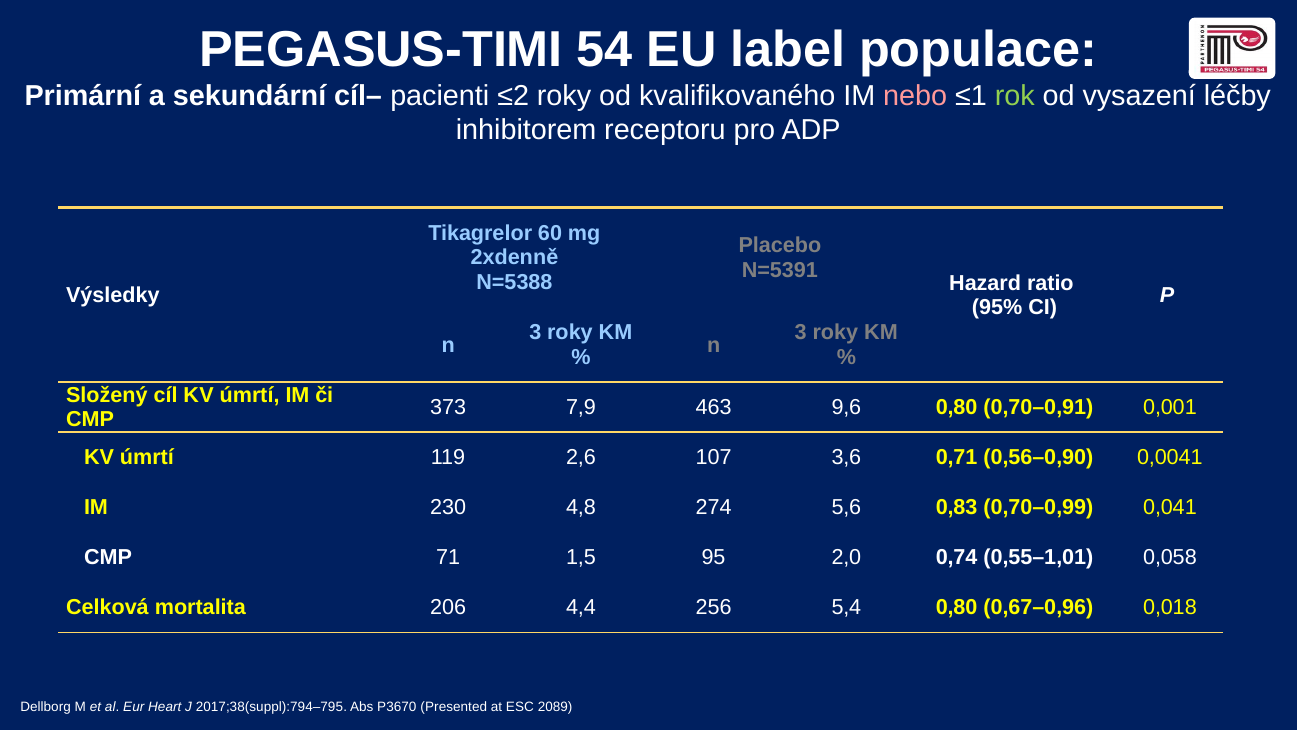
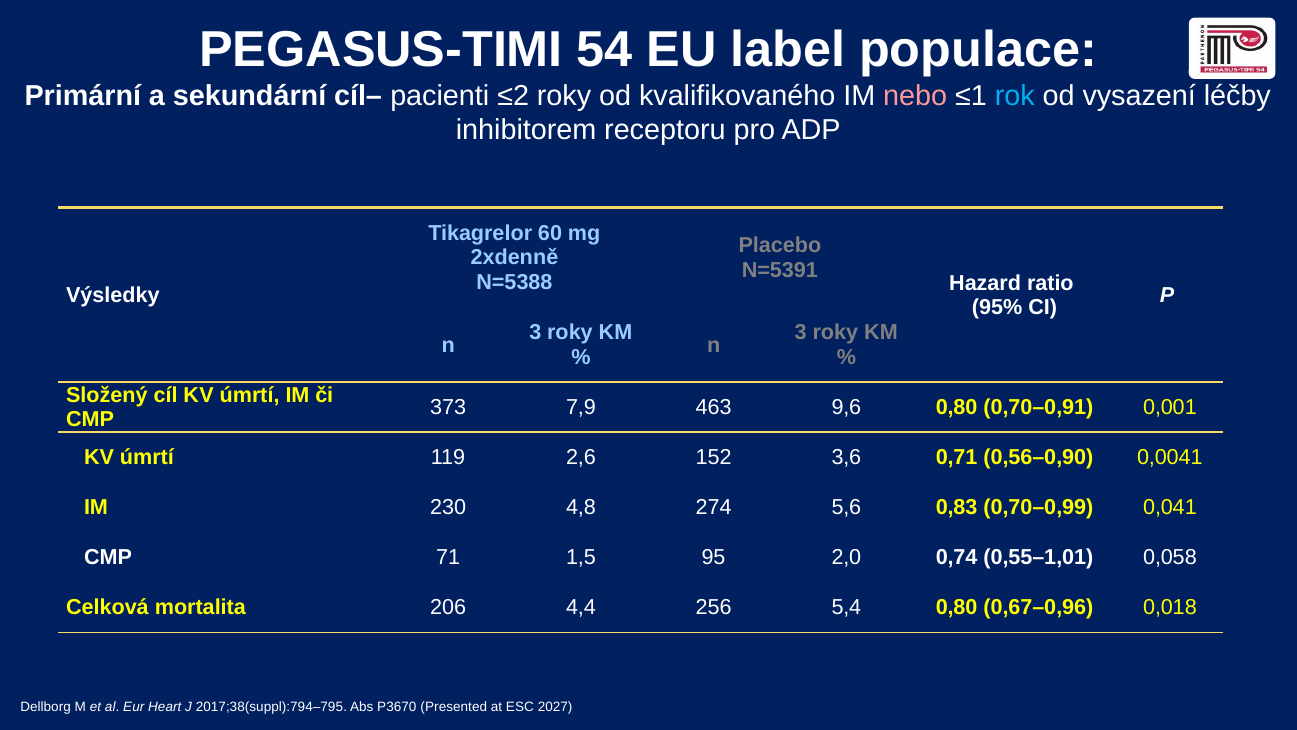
rok colour: light green -> light blue
107: 107 -> 152
2089: 2089 -> 2027
